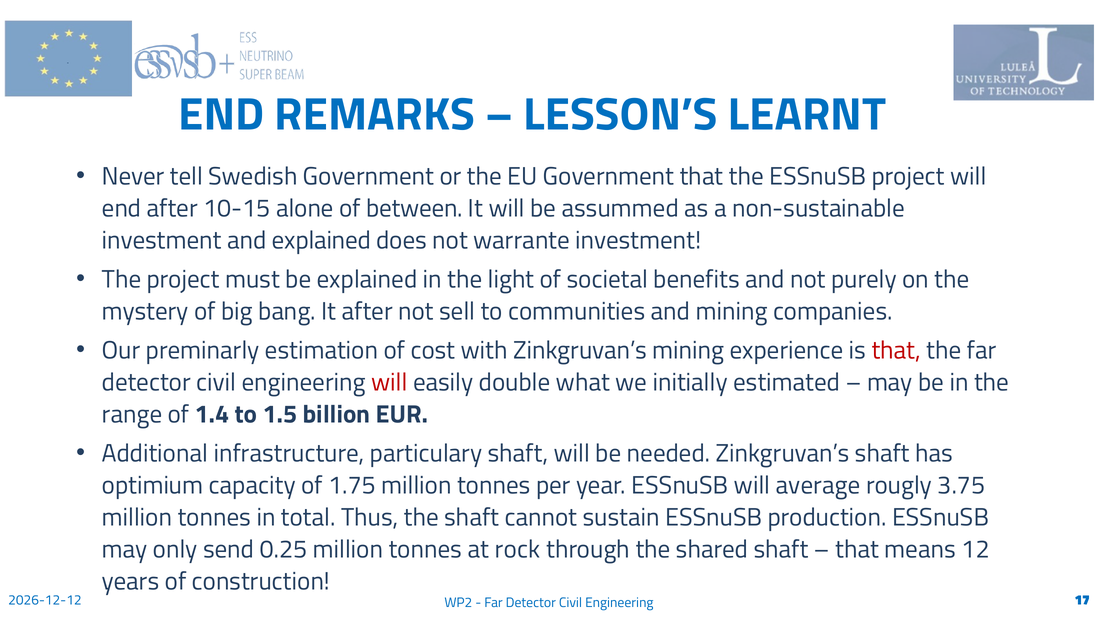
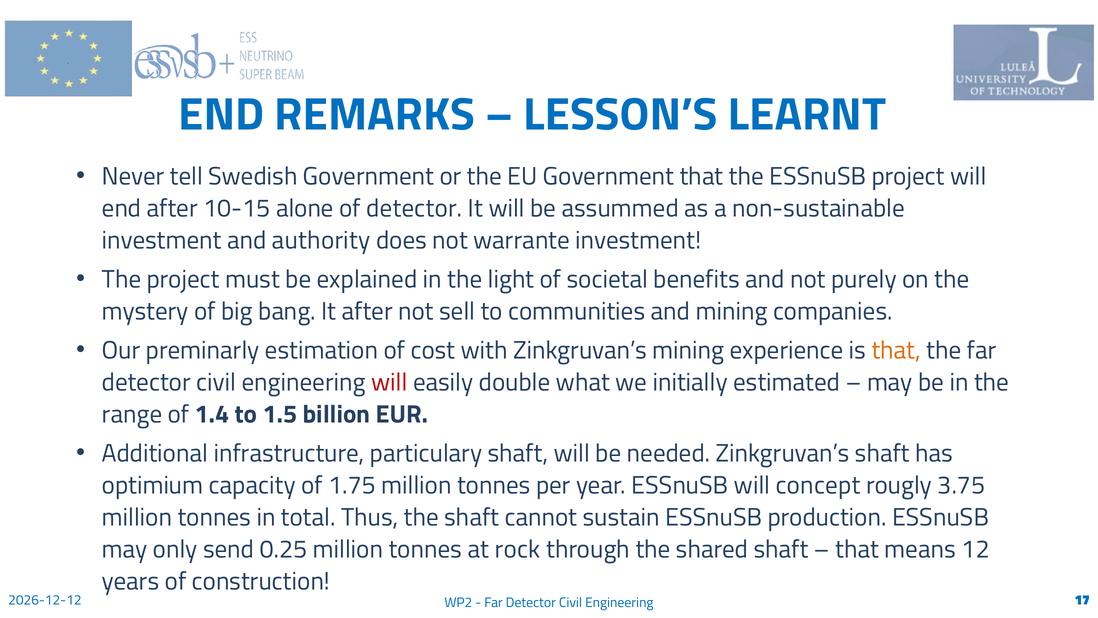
of between: between -> detector
and explained: explained -> authority
that at (896, 350) colour: red -> orange
average: average -> concept
